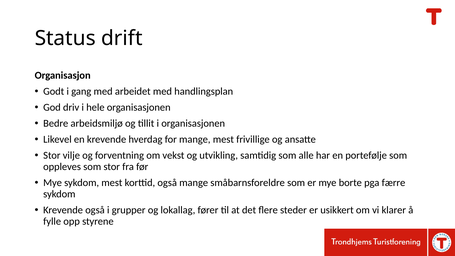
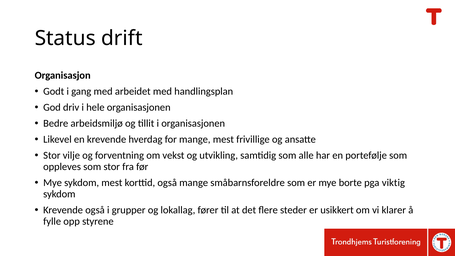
færre: færre -> viktig
